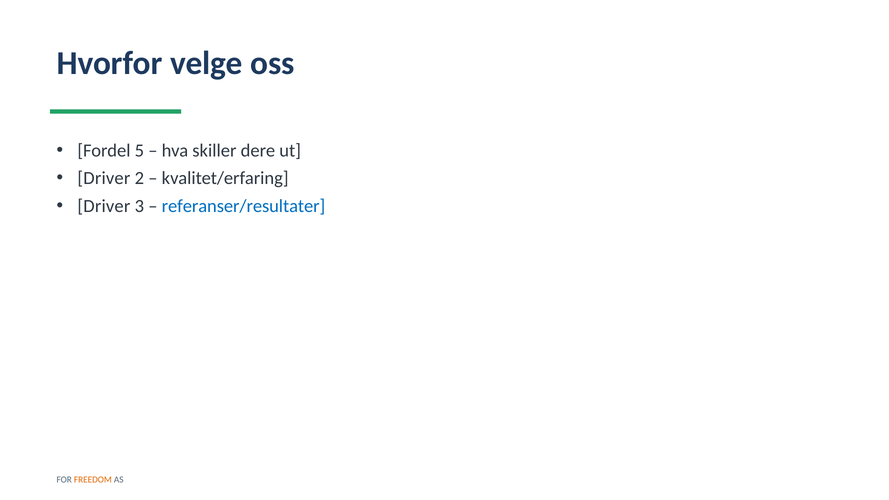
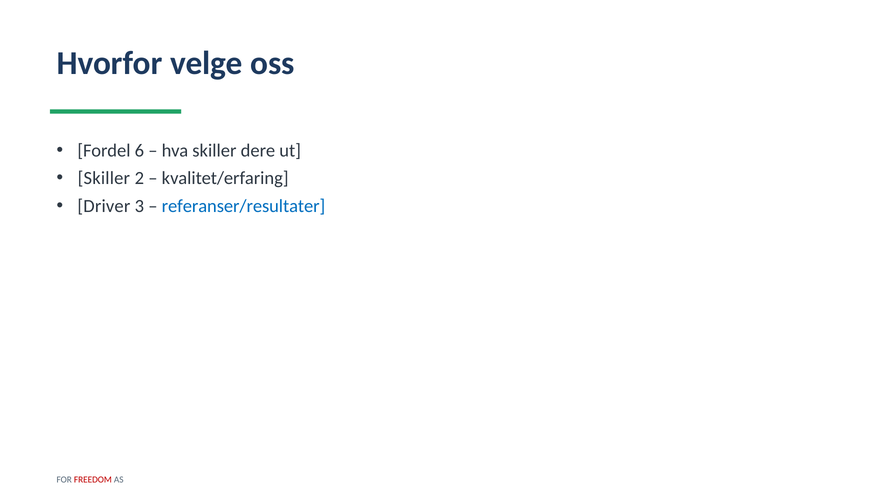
5: 5 -> 6
Driver at (104, 178): Driver -> Skiller
FREEDOM colour: orange -> red
